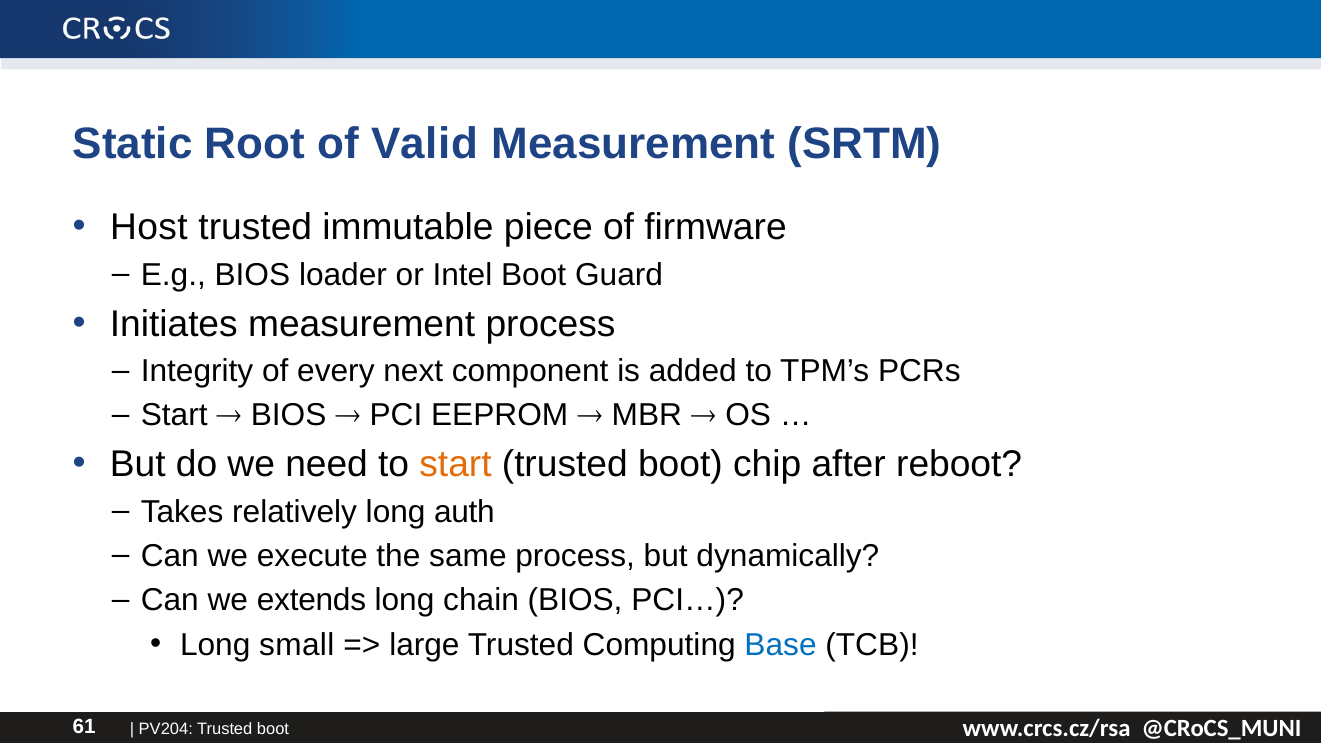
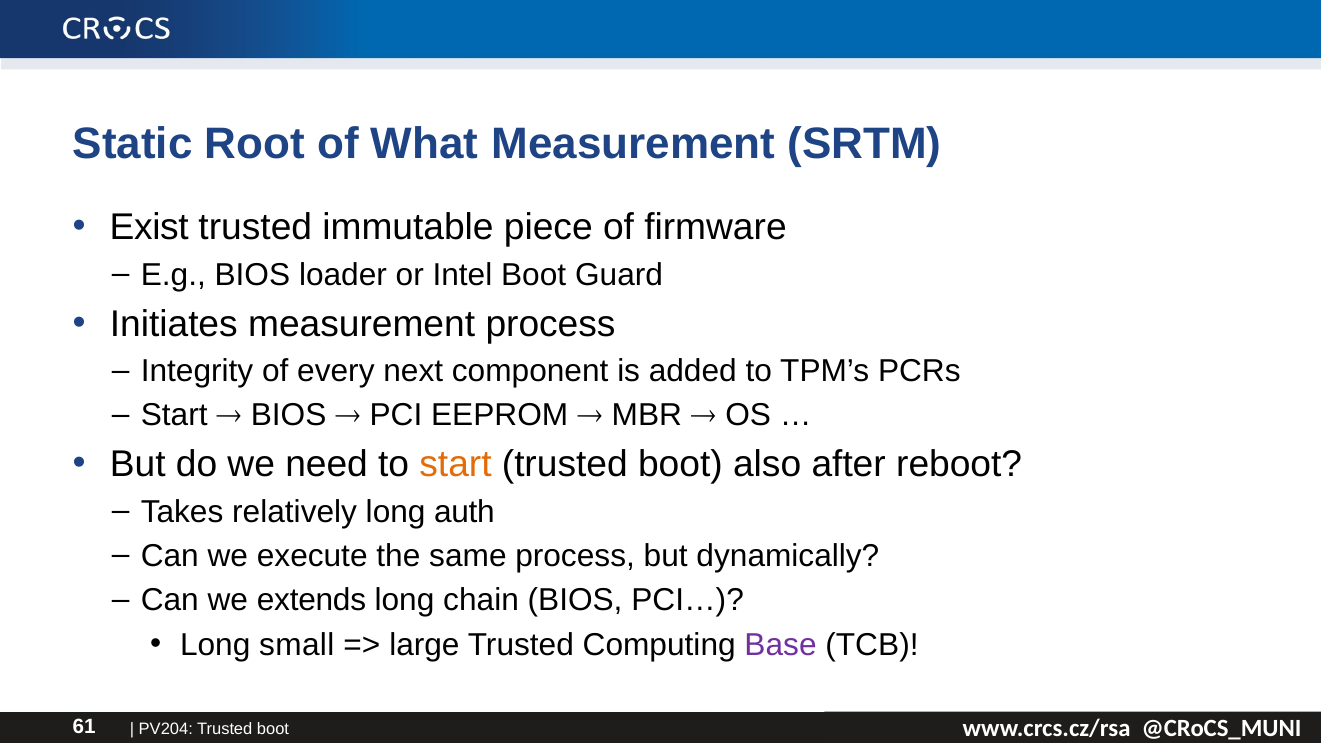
Valid: Valid -> What
Host: Host -> Exist
chip: chip -> also
Base colour: blue -> purple
